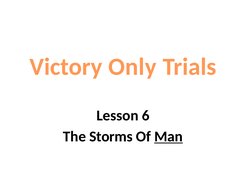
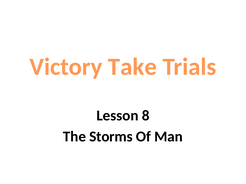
Only: Only -> Take
6: 6 -> 8
Man underline: present -> none
